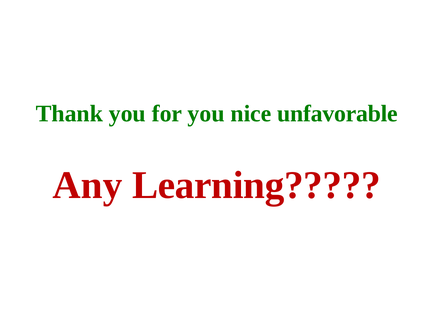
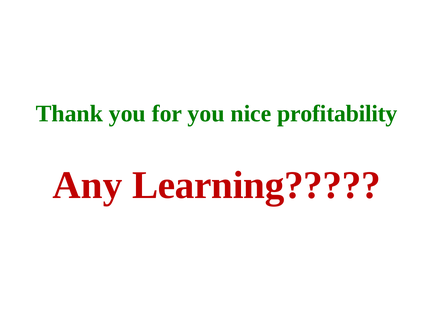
unfavorable: unfavorable -> profitability
